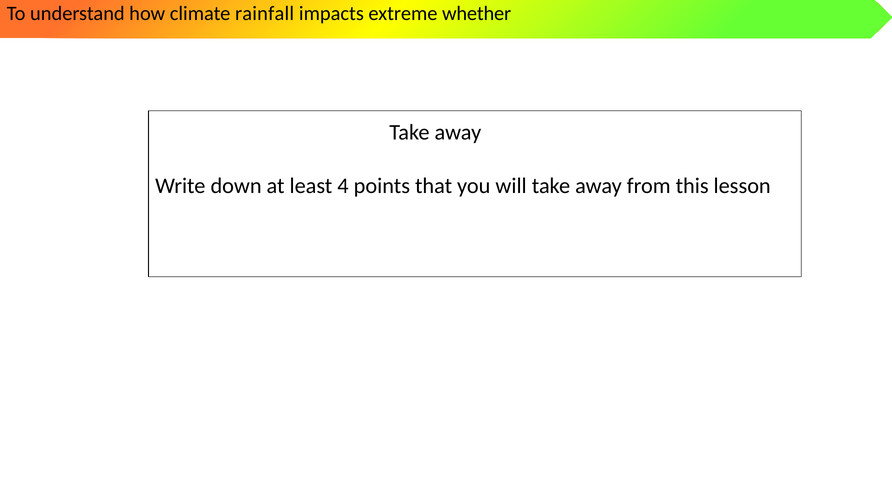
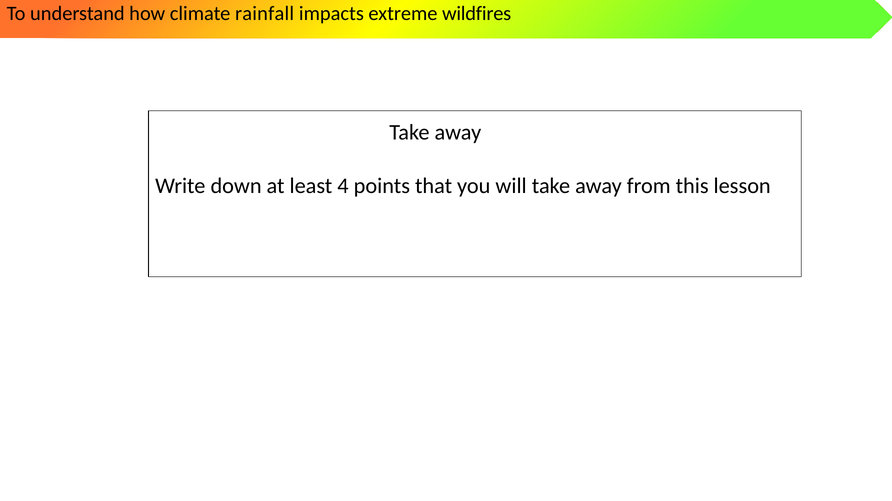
whether: whether -> wildfires
